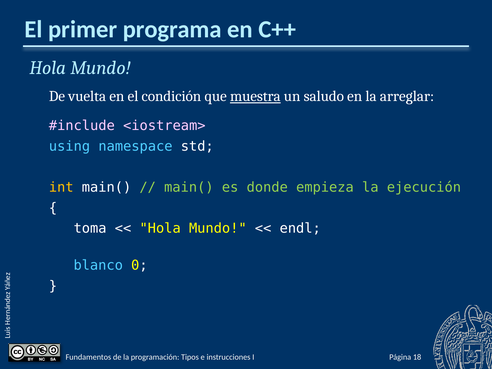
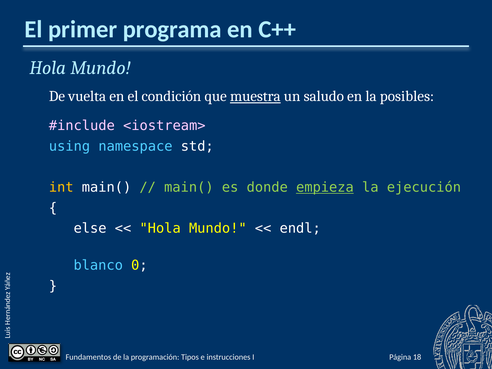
arreglar: arreglar -> posibles
empieza underline: none -> present
toma: toma -> else
